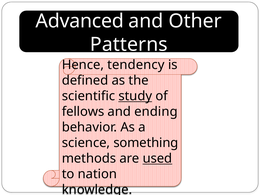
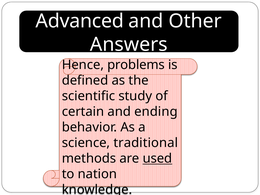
Patterns: Patterns -> Answers
tendency: tendency -> problems
study underline: present -> none
fellows: fellows -> certain
something: something -> traditional
